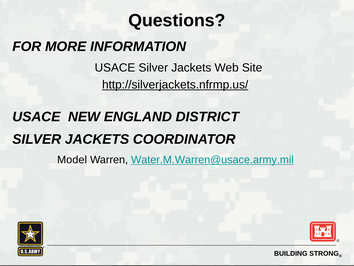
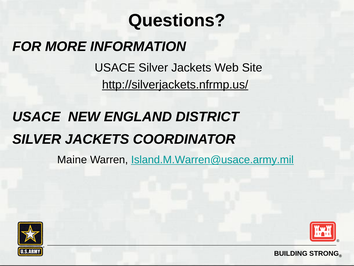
Model: Model -> Maine
Water.M.Warren@usace.army.mil: Water.M.Warren@usace.army.mil -> Island.M.Warren@usace.army.mil
